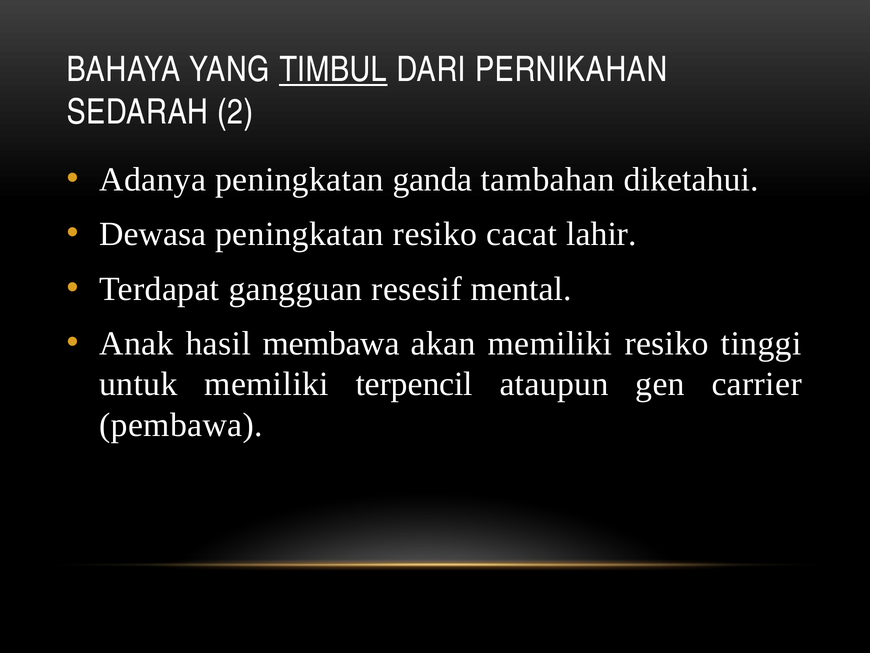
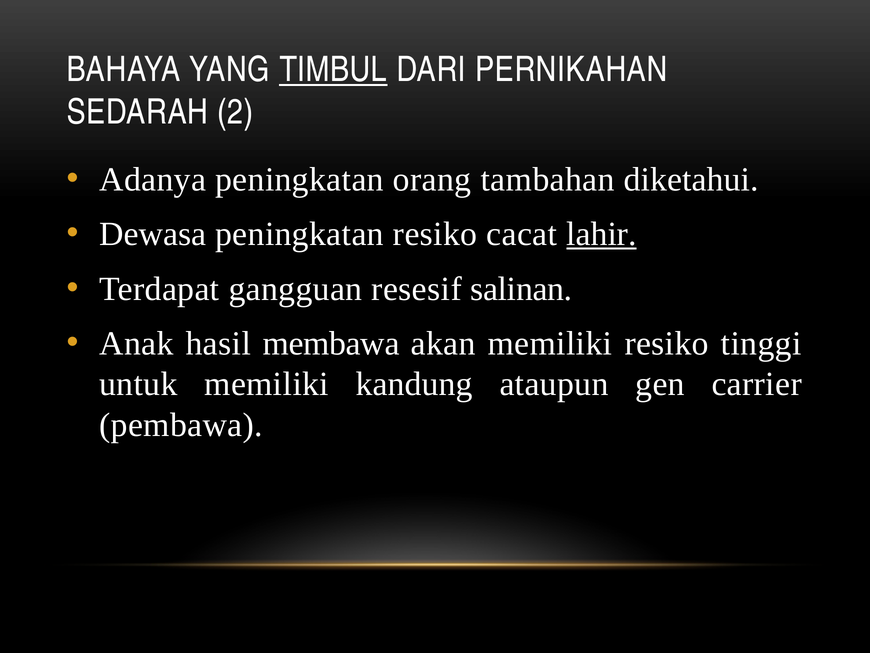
ganda: ganda -> orang
lahir underline: none -> present
mental: mental -> salinan
terpencil: terpencil -> kandung
